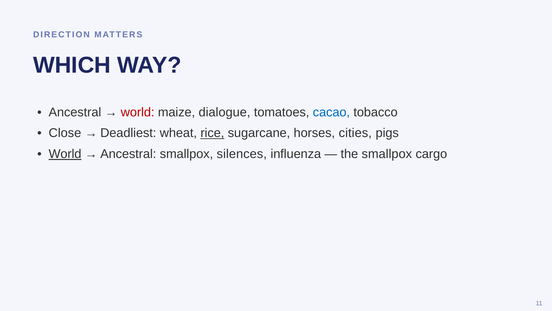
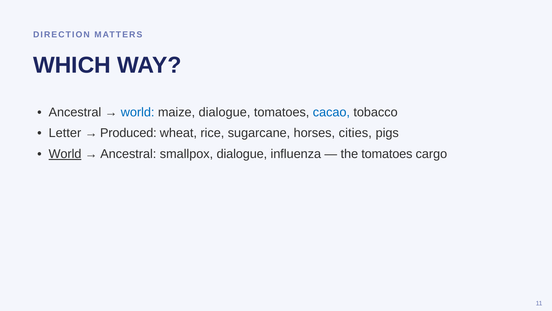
world at (138, 112) colour: red -> blue
Close: Close -> Letter
Deadliest: Deadliest -> Produced
rice underline: present -> none
smallpox silences: silences -> dialogue
the smallpox: smallpox -> tomatoes
